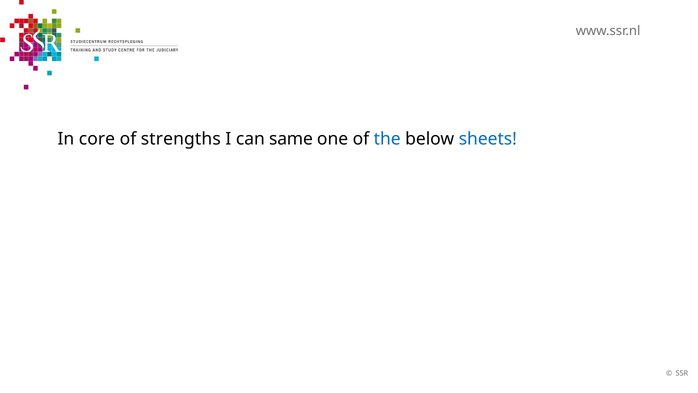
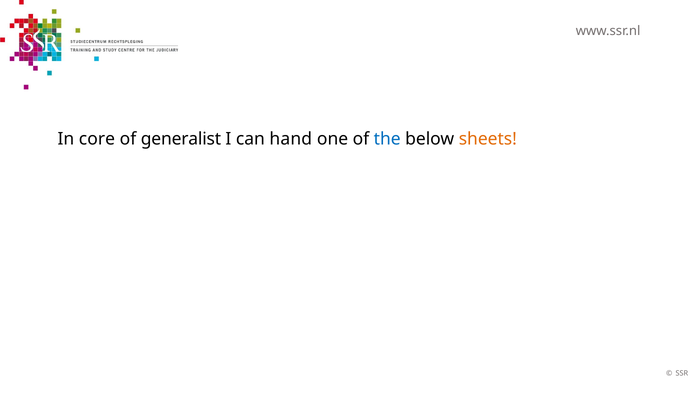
strengths: strengths -> generalist
same: same -> hand
sheets colour: blue -> orange
